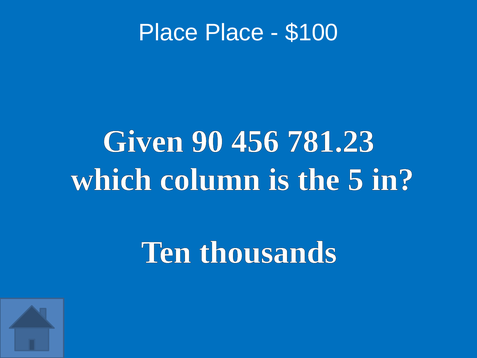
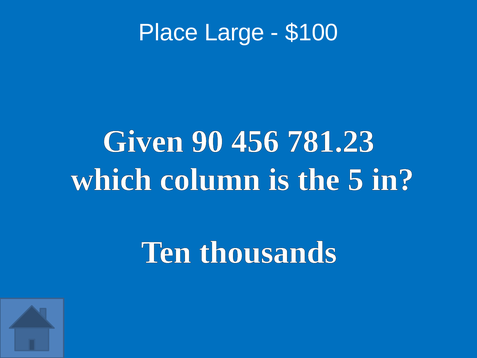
Place Place: Place -> Large
